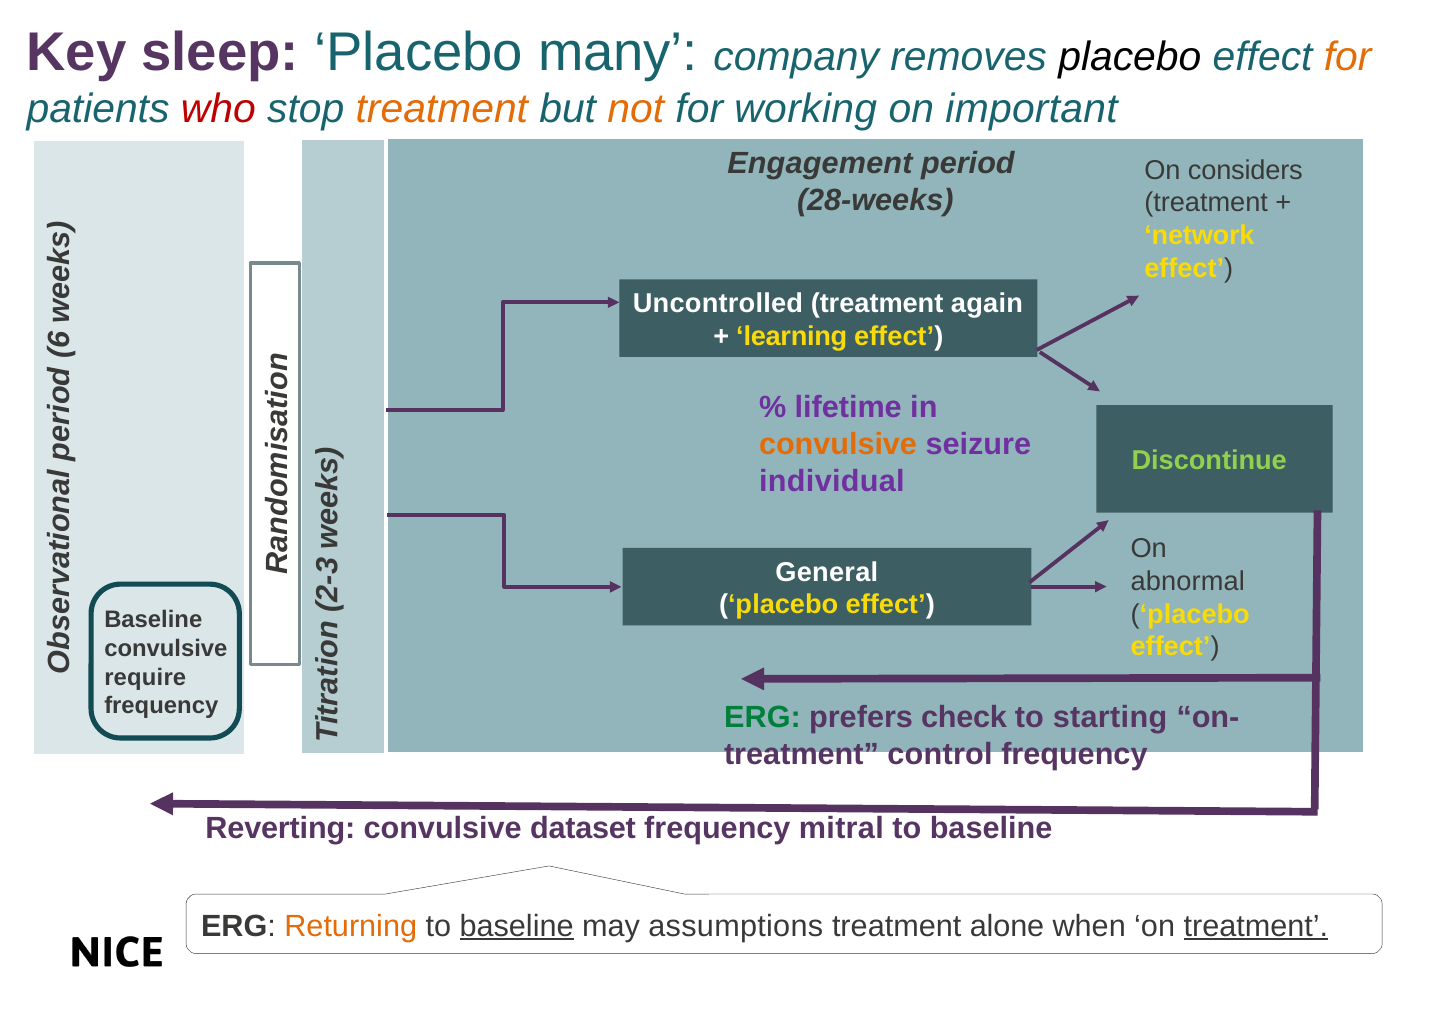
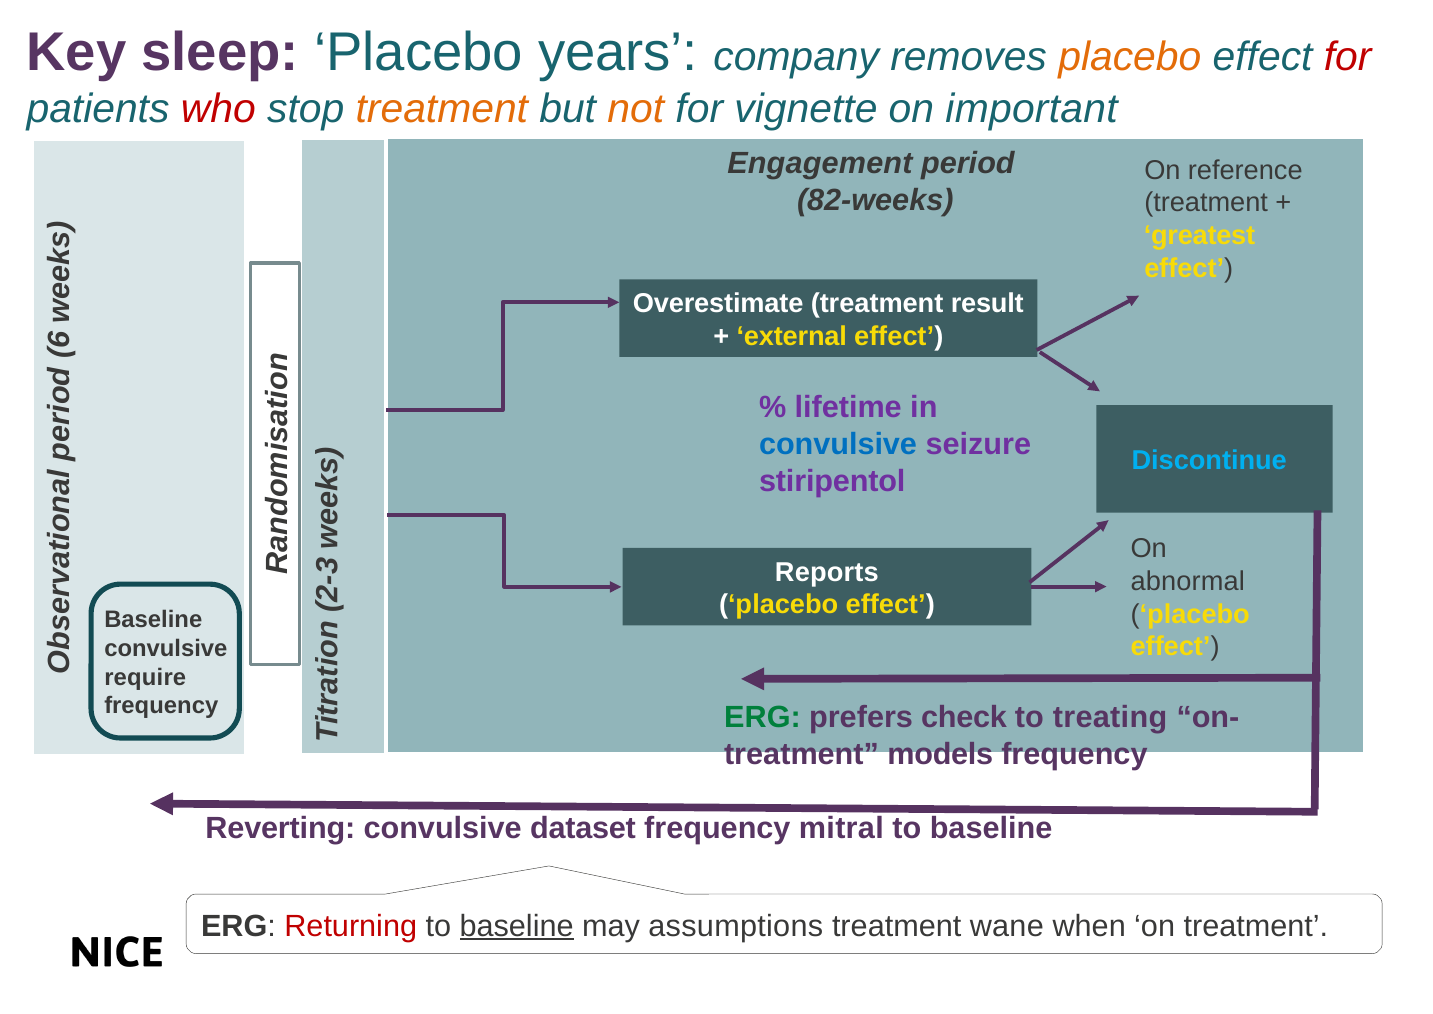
many: many -> years
placebo at (1130, 57) colour: black -> orange
for at (1348, 57) colour: orange -> red
working: working -> vignette
considers: considers -> reference
28-weeks: 28-weeks -> 82-weeks
network: network -> greatest
Uncontrolled: Uncontrolled -> Overestimate
again: again -> result
learning: learning -> external
convulsive at (838, 444) colour: orange -> blue
Discontinue colour: light green -> light blue
individual: individual -> stiripentol
General: General -> Reports
starting: starting -> treating
control: control -> models
Returning colour: orange -> red
alone: alone -> wane
treatment at (1256, 925) underline: present -> none
